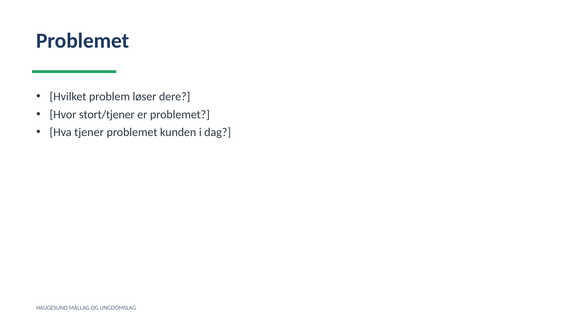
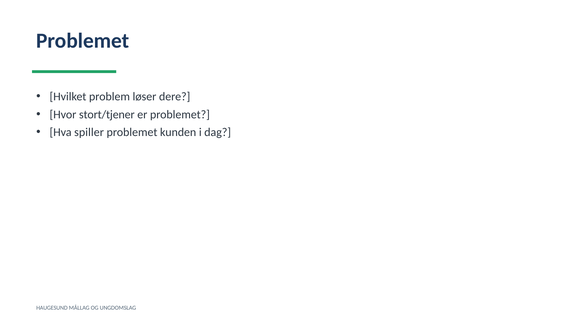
tjener: tjener -> spiller
